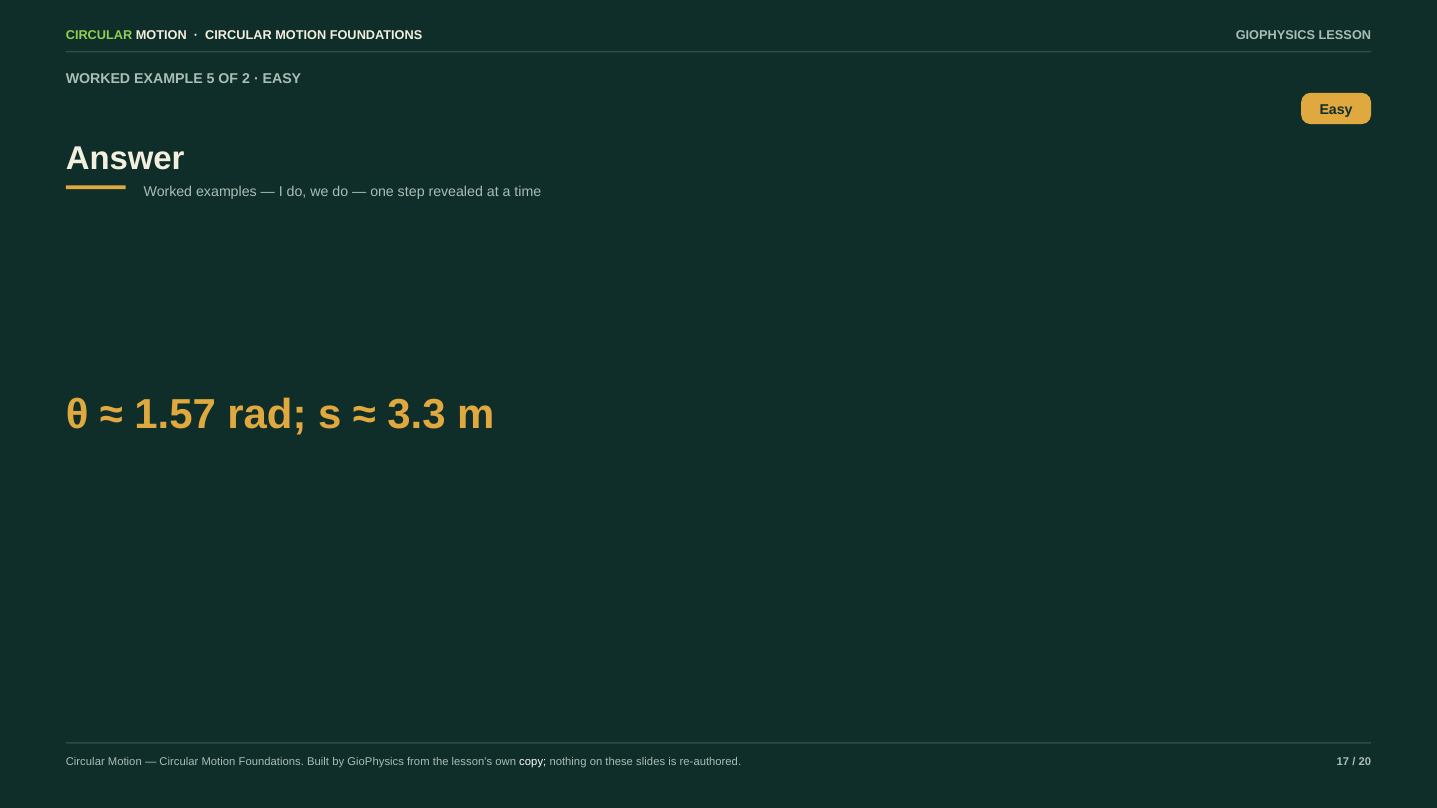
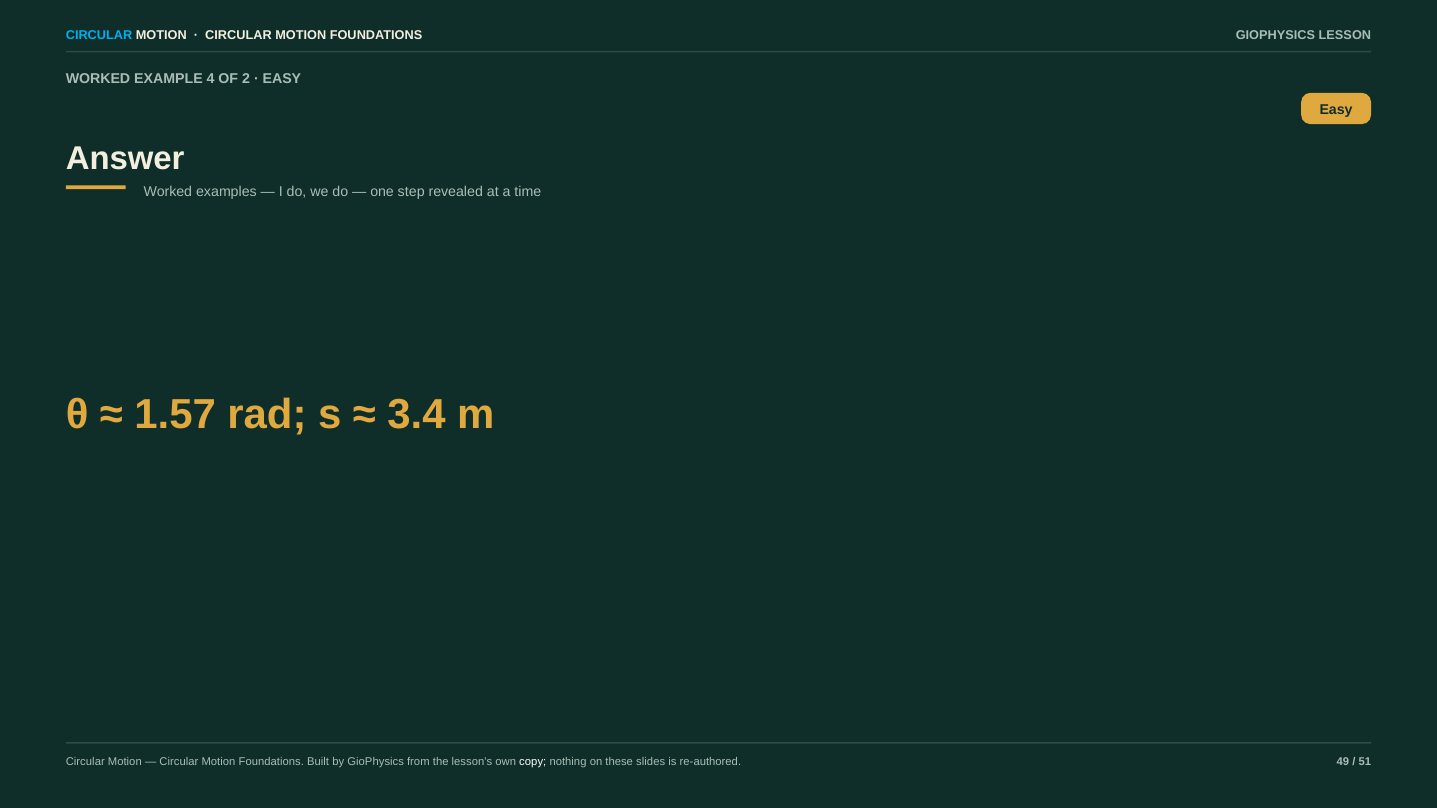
CIRCULAR at (99, 35) colour: light green -> light blue
5: 5 -> 4
3.3: 3.3 -> 3.4
17: 17 -> 49
20: 20 -> 51
